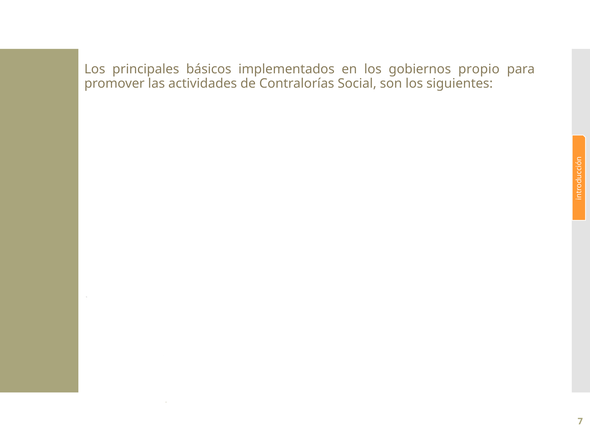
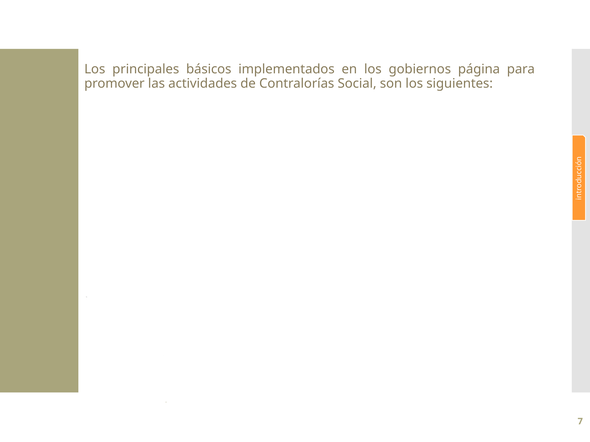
propio: propio -> página
